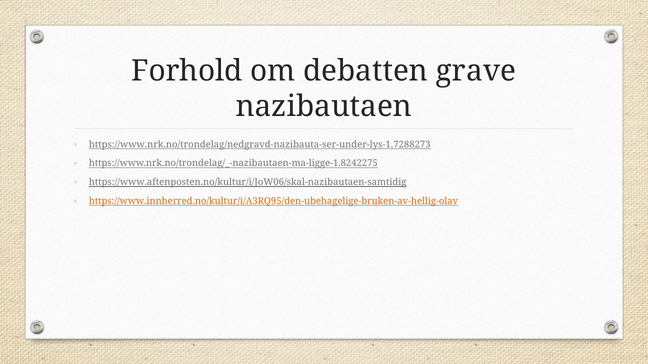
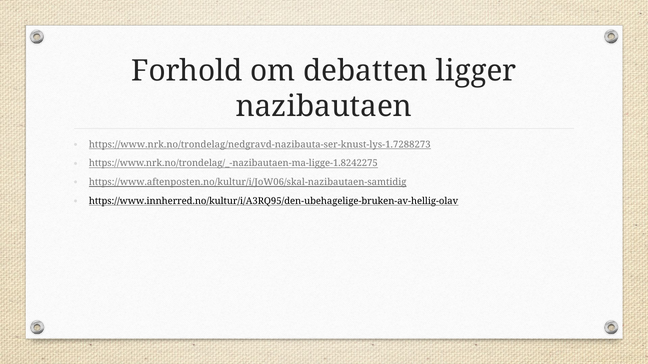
grave: grave -> ligger
https://www.nrk.no/trondelag/nedgravd-nazibauta-ser-under-lys-1.7288273: https://www.nrk.no/trondelag/nedgravd-nazibauta-ser-under-lys-1.7288273 -> https://www.nrk.no/trondelag/nedgravd-nazibauta-ser-knust-lys-1.7288273
https://www.innherred.no/kultur/i/A3RQ95/den-ubehagelige-bruken-av-hellig-olav colour: orange -> black
